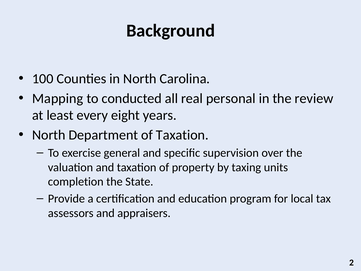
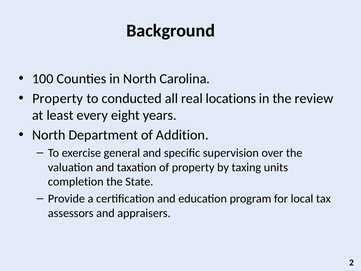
Mapping at (58, 98): Mapping -> Property
personal: personal -> locations
of Taxation: Taxation -> Addition
